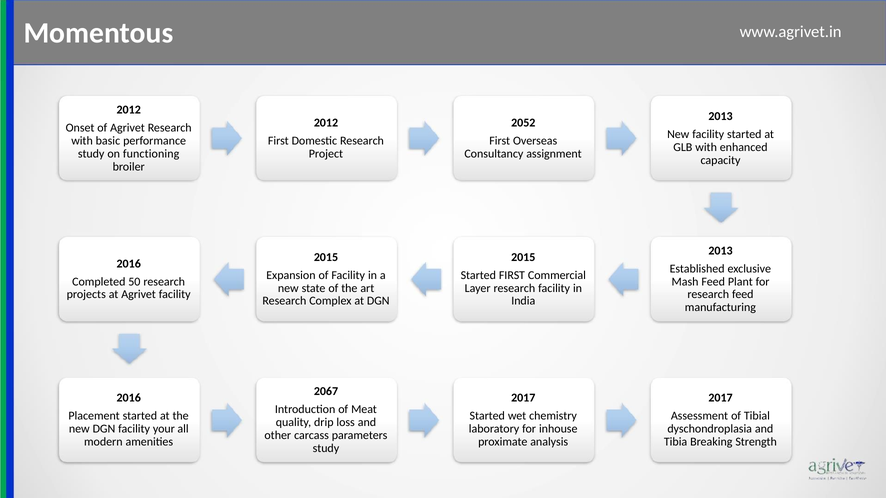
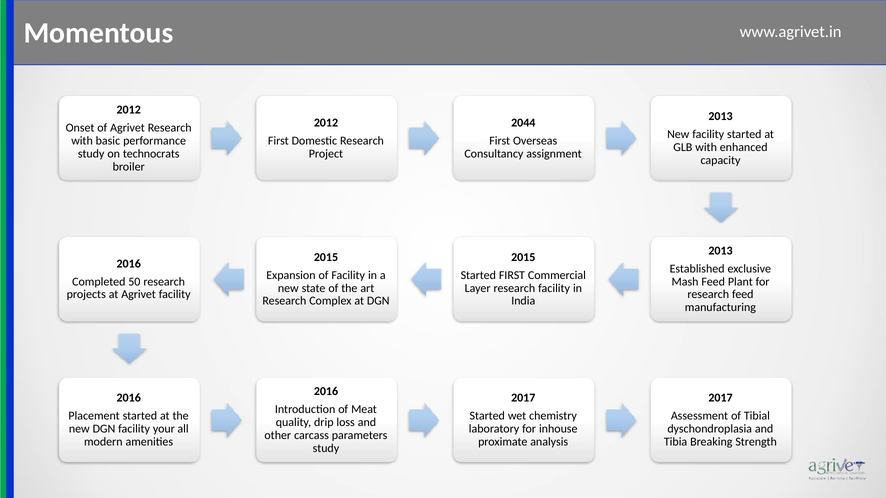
2052: 2052 -> 2044
functioning: functioning -> technocrats
2067 at (326, 392): 2067 -> 2016
